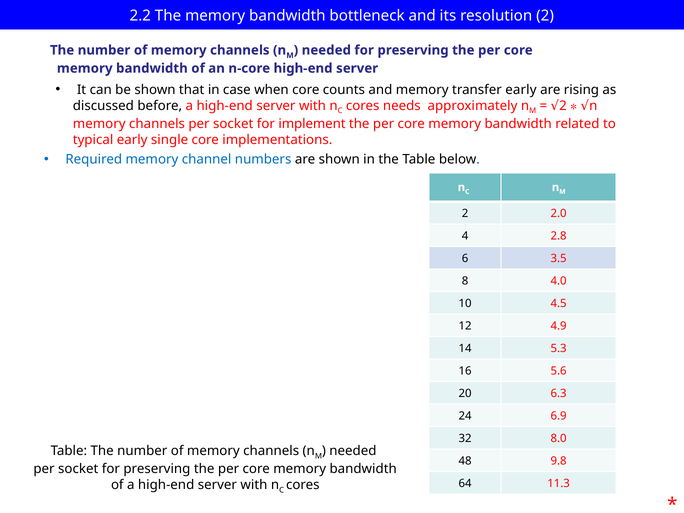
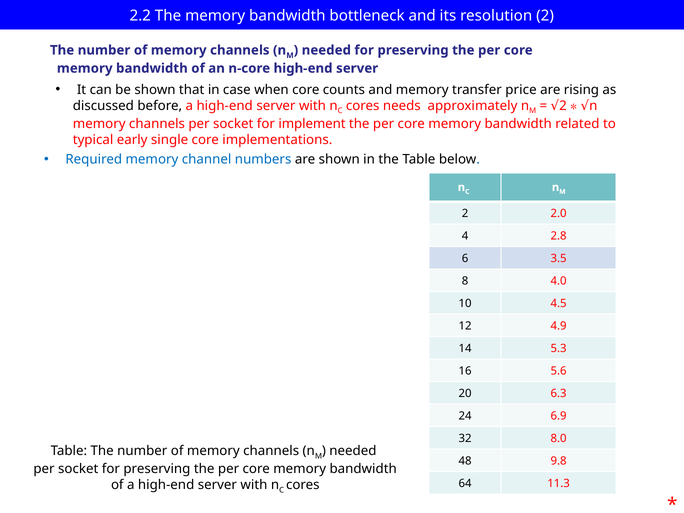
transfer early: early -> price
